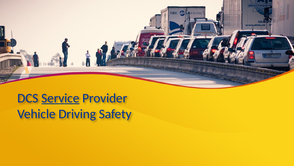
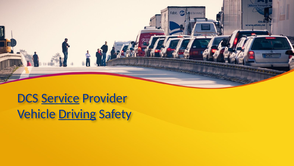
Driving underline: none -> present
